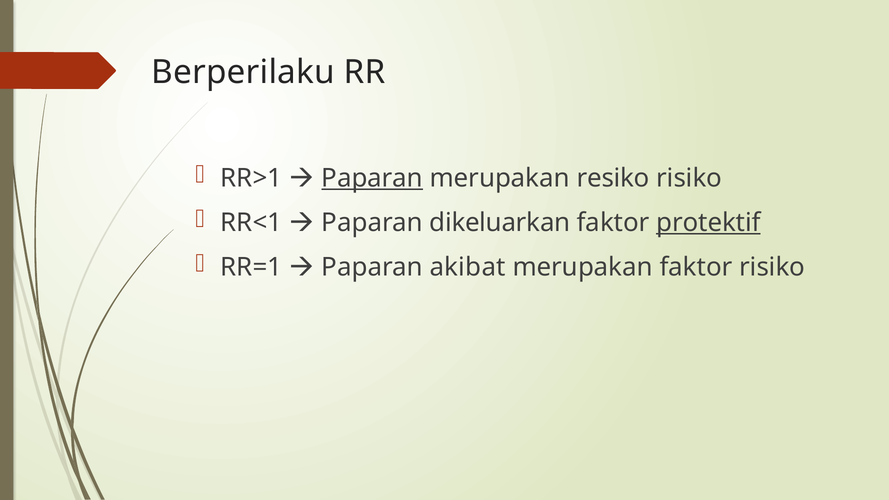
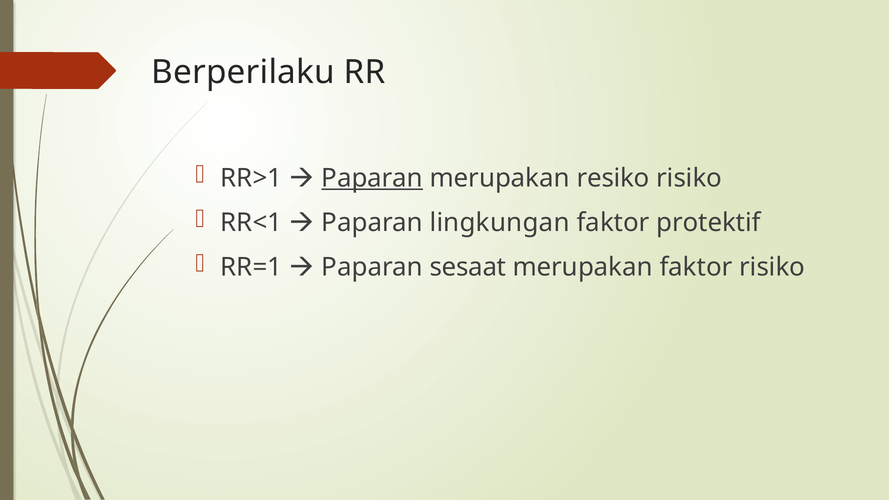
dikeluarkan: dikeluarkan -> lingkungan
protektif underline: present -> none
akibat: akibat -> sesaat
